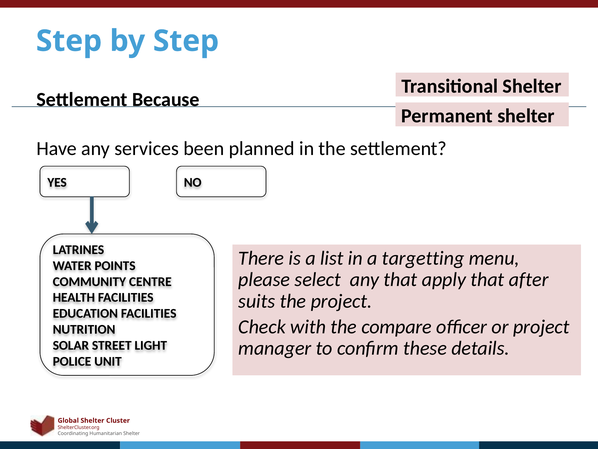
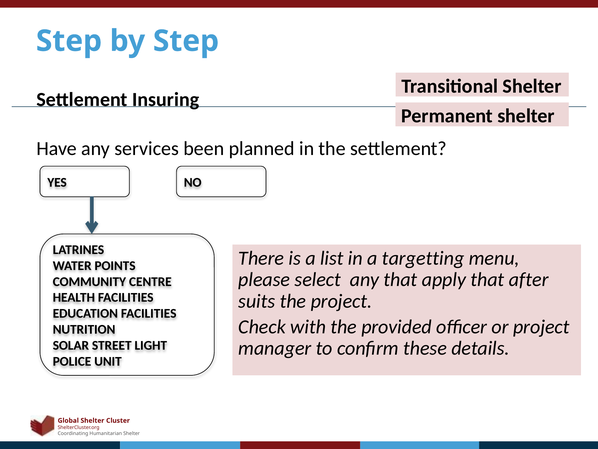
Because: Because -> Insuring
compare: compare -> provided
